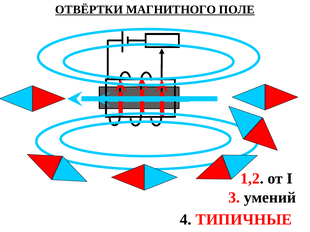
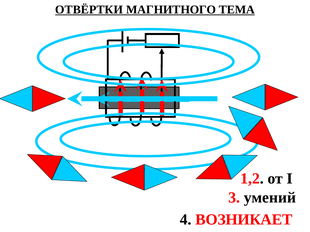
ПОЛЕ: ПОЛЕ -> ТЕМА
ТИПИЧНЫЕ: ТИПИЧНЫЕ -> ВОЗНИКАЕТ
